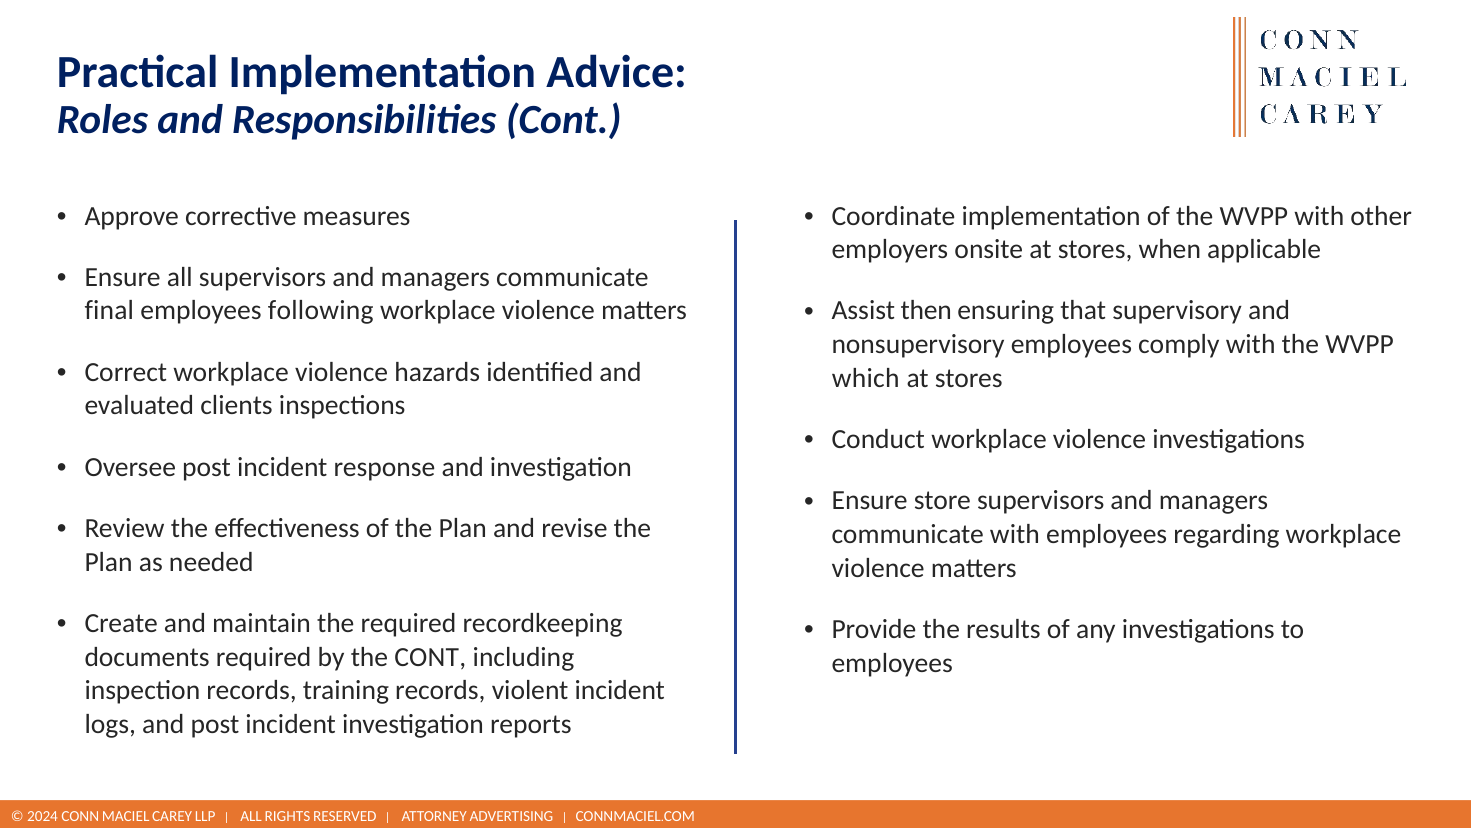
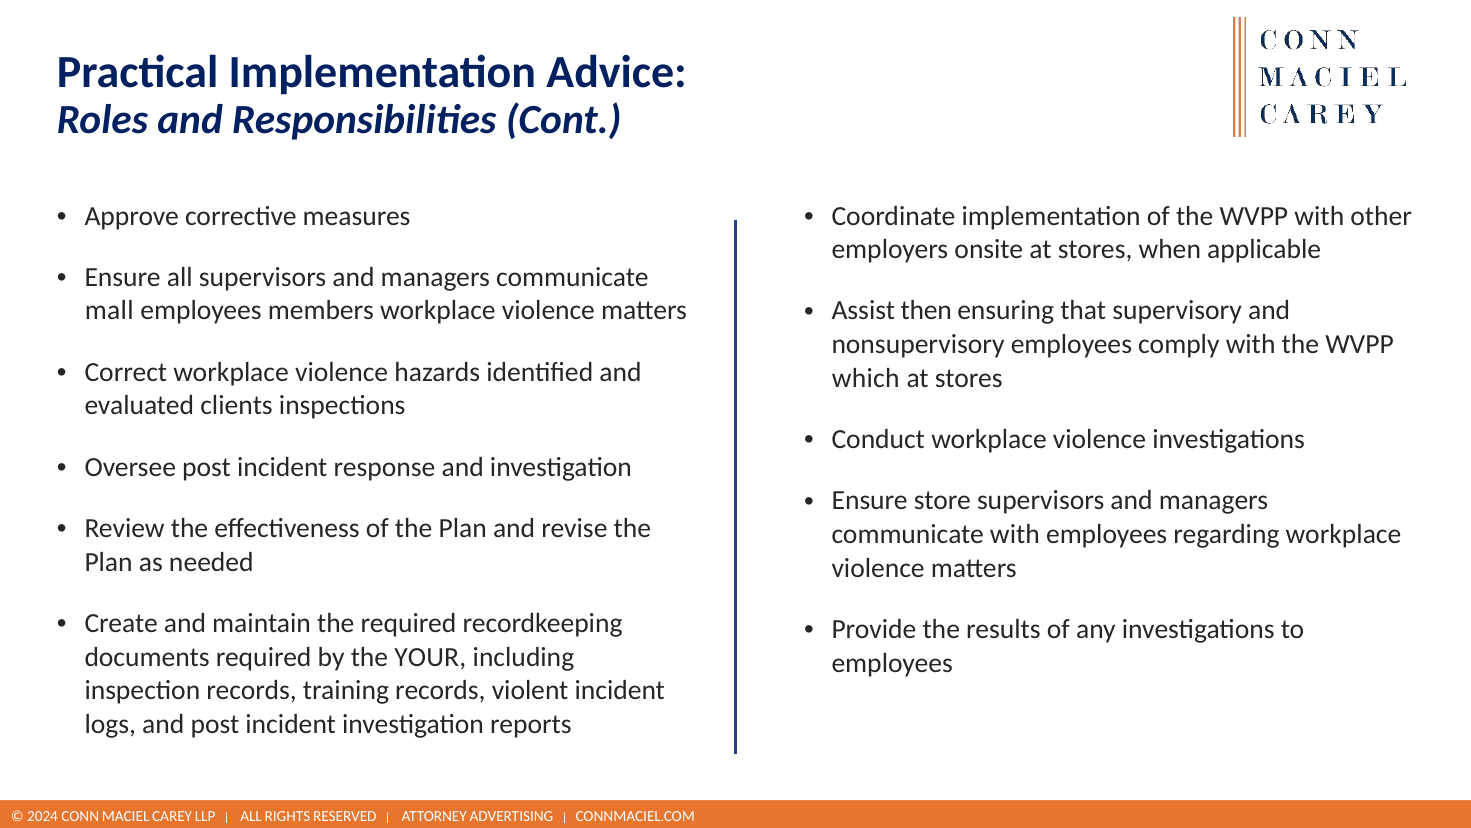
final: final -> mall
following: following -> members
the CONT: CONT -> YOUR
